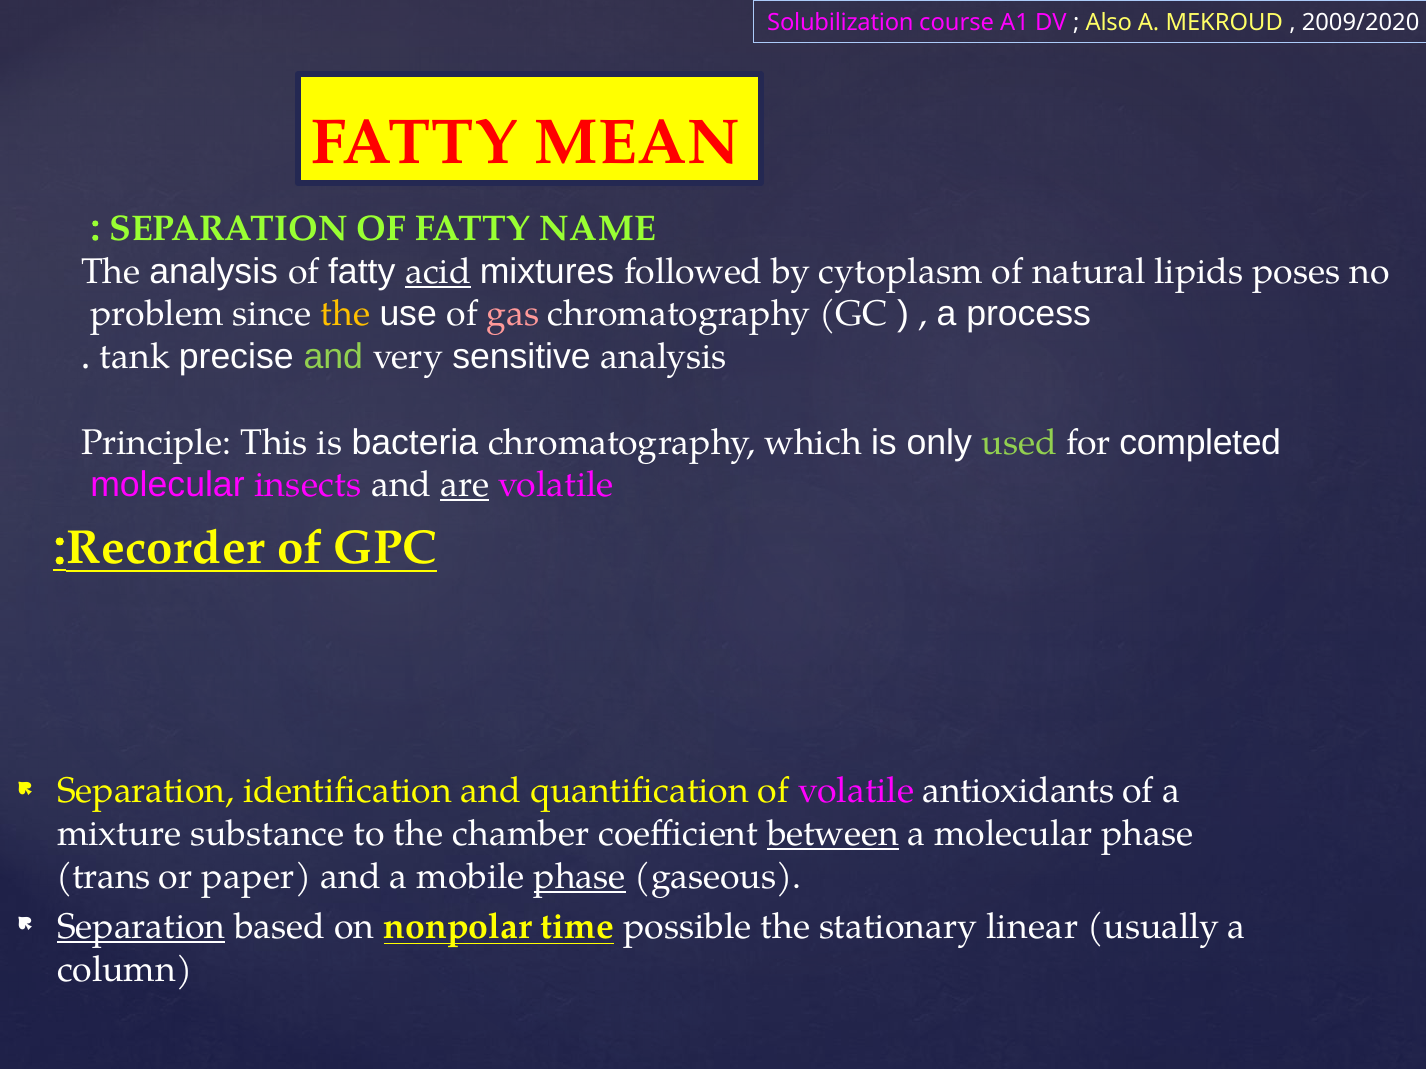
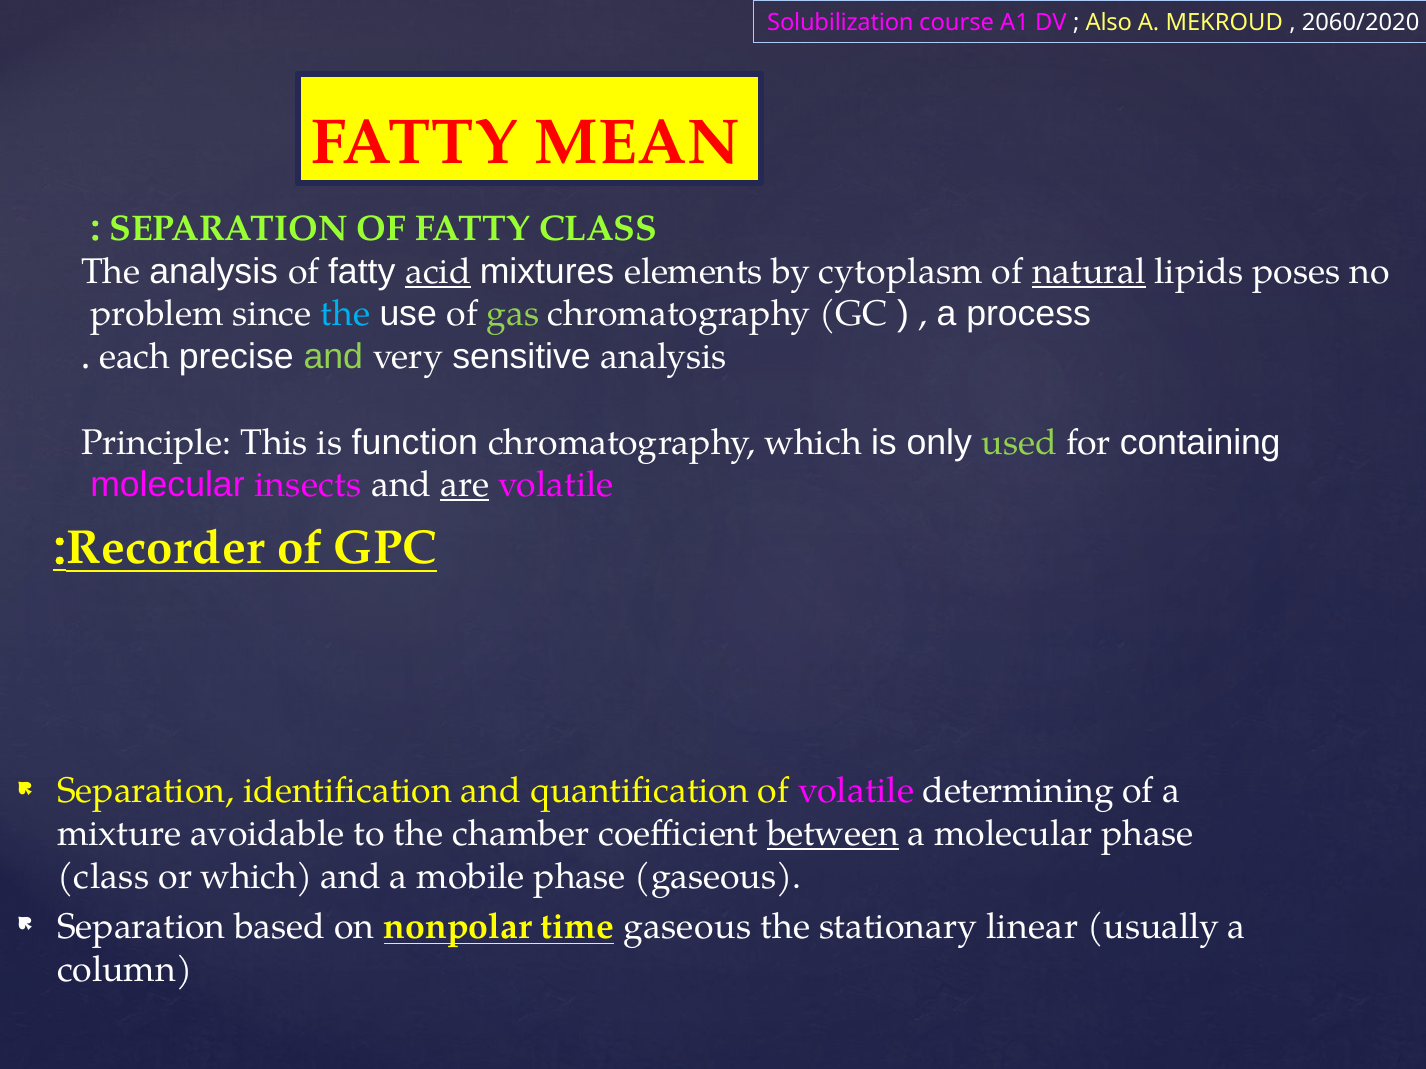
2009/2020: 2009/2020 -> 2060/2020
FATTY NAME: NAME -> CLASS
followed: followed -> elements
natural underline: none -> present
the at (345, 314) colour: yellow -> light blue
gas colour: pink -> light green
tank: tank -> each
bacteria: bacteria -> function
completed: completed -> containing
antioxidants: antioxidants -> determining
substance: substance -> avoidable
trans at (104, 877): trans -> class
or paper: paper -> which
phase at (580, 877) underline: present -> none
Separation at (141, 927) underline: present -> none
time possible: possible -> gaseous
